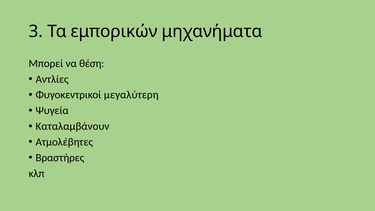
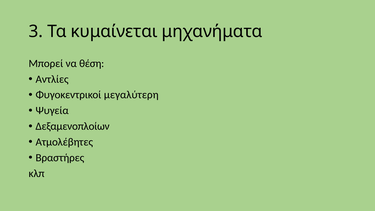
εμπορικών: εμπορικών -> κυμαίνεται
Καταλαμβάνουν: Καταλαμβάνουν -> Δεξαμενοπλοίων
